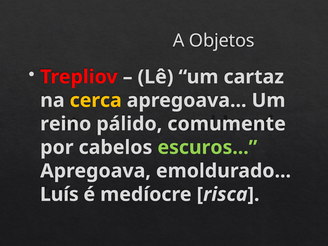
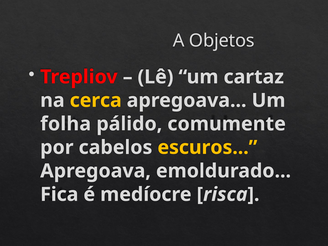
reino: reino -> folha
escuros colour: light green -> yellow
Luís: Luís -> Fica
